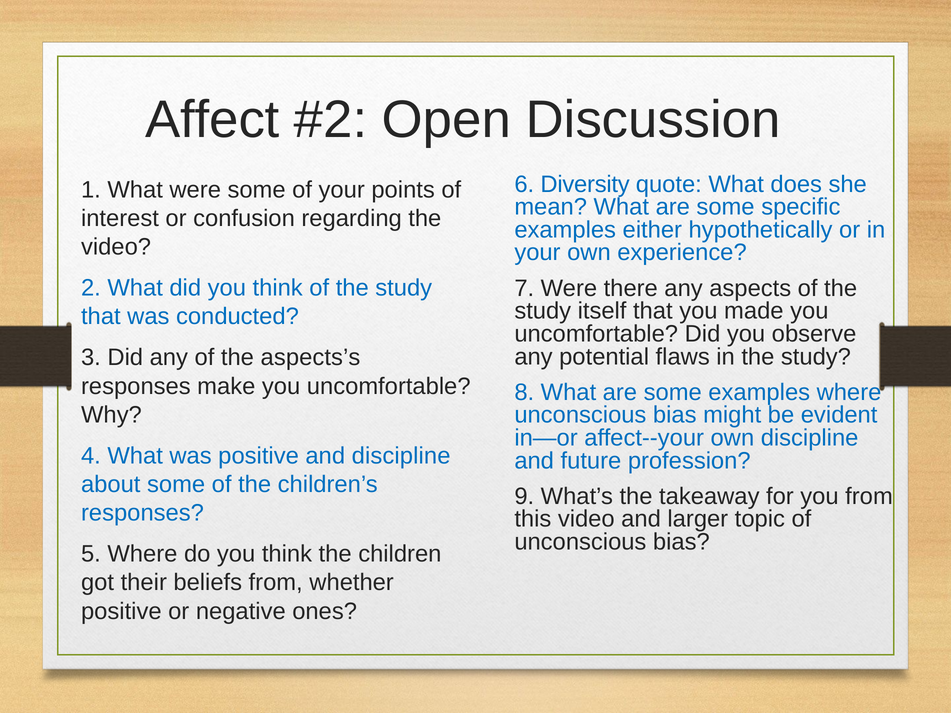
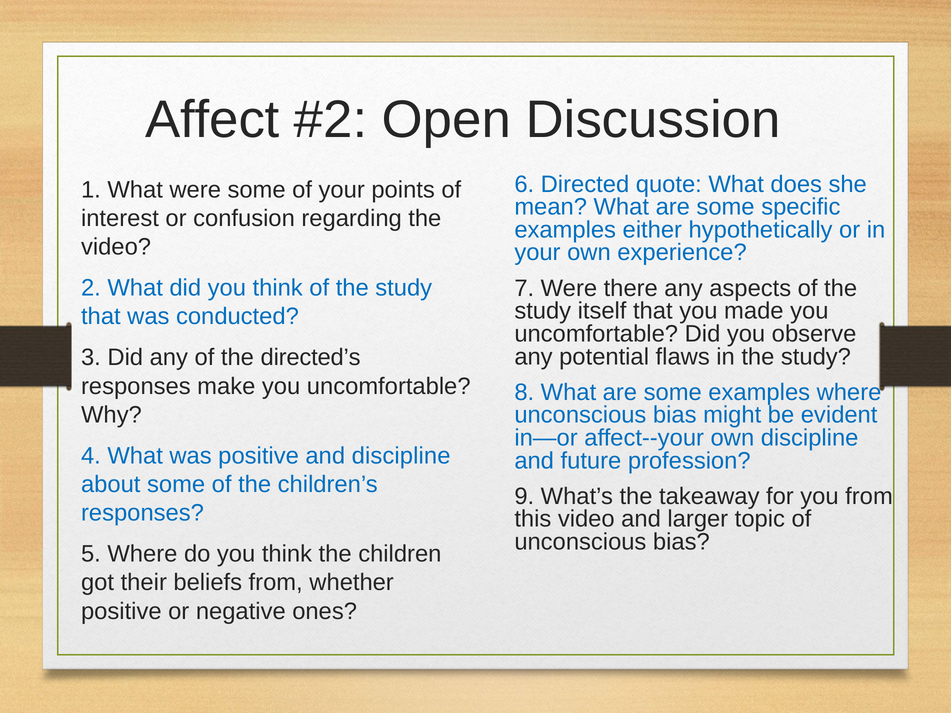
Diversity: Diversity -> Directed
aspects’s: aspects’s -> directed’s
